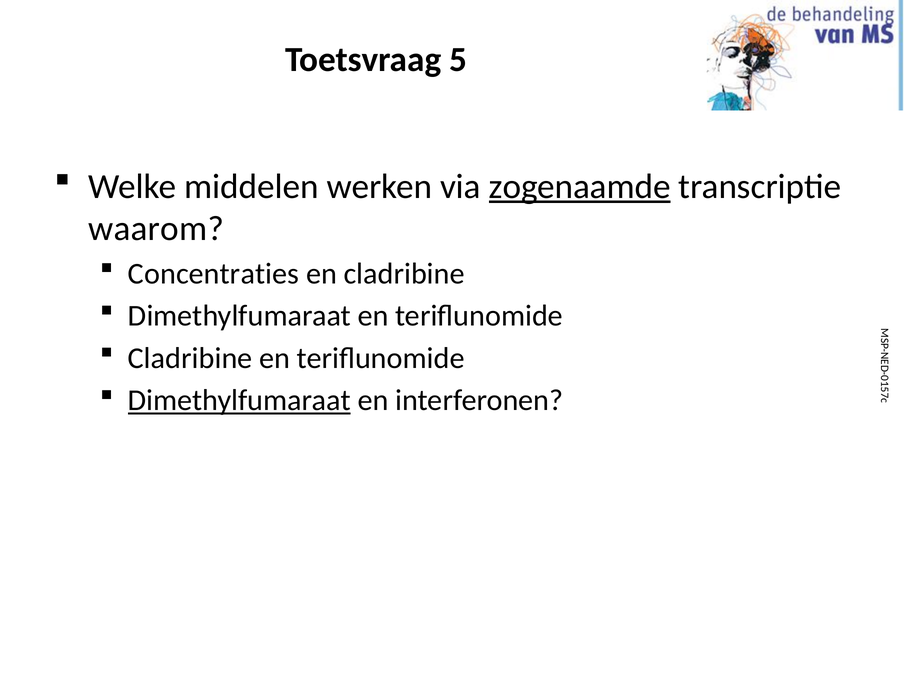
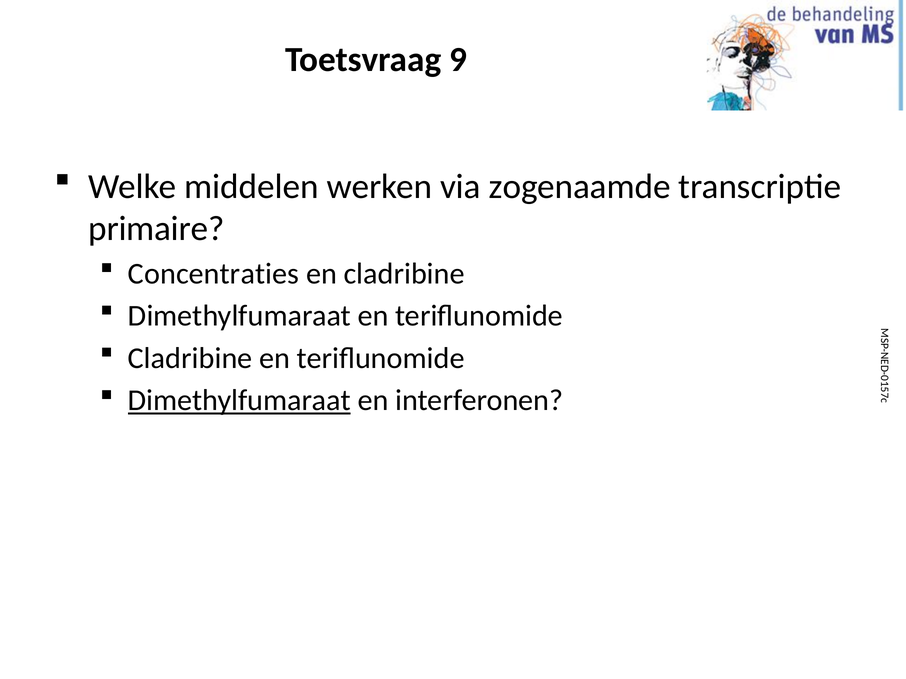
Toetsvraag 5: 5 -> 9
zogenaamde underline: present -> none
waarom: waarom -> primaire
